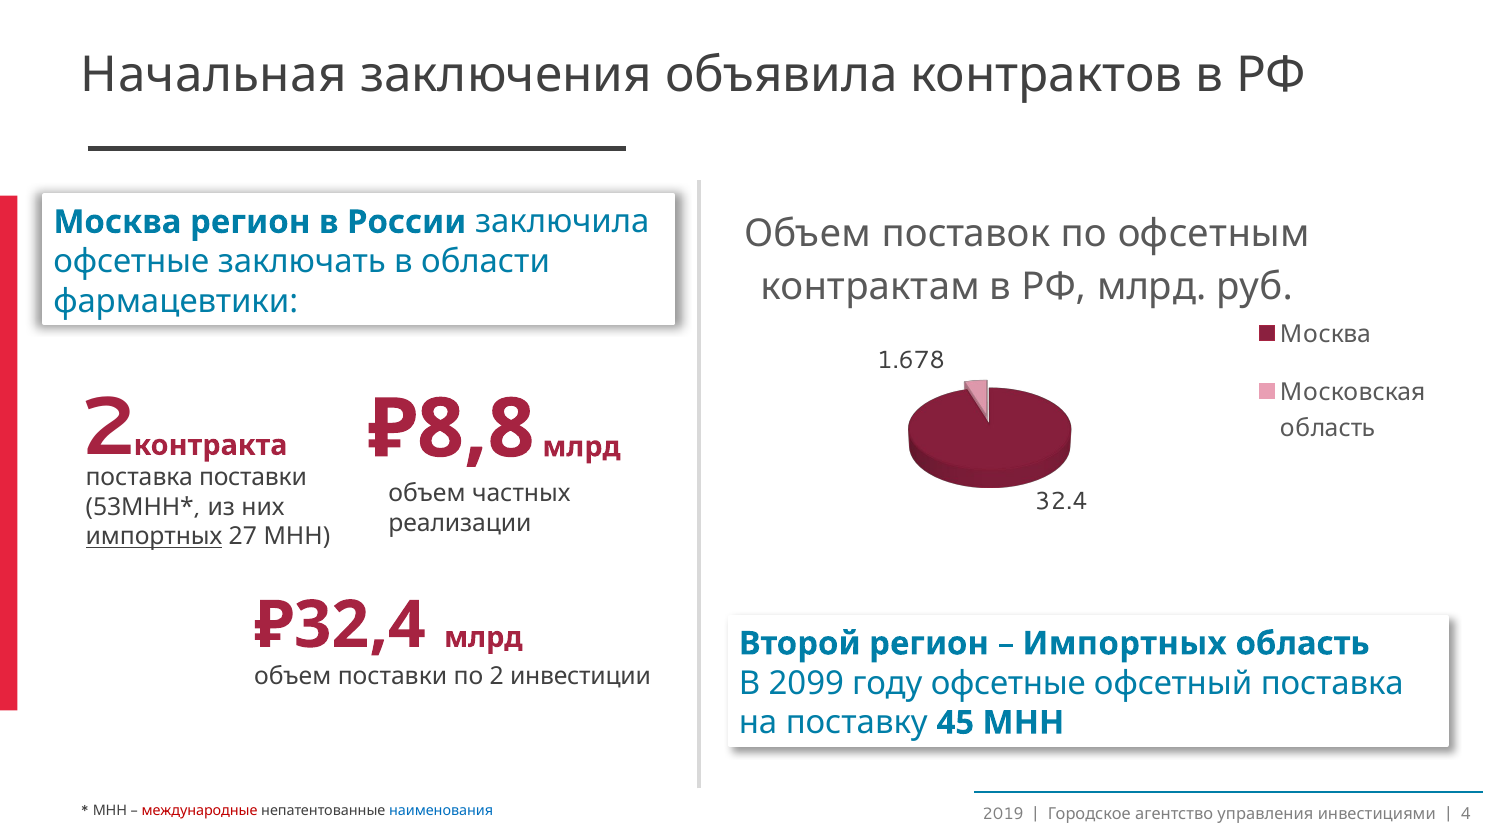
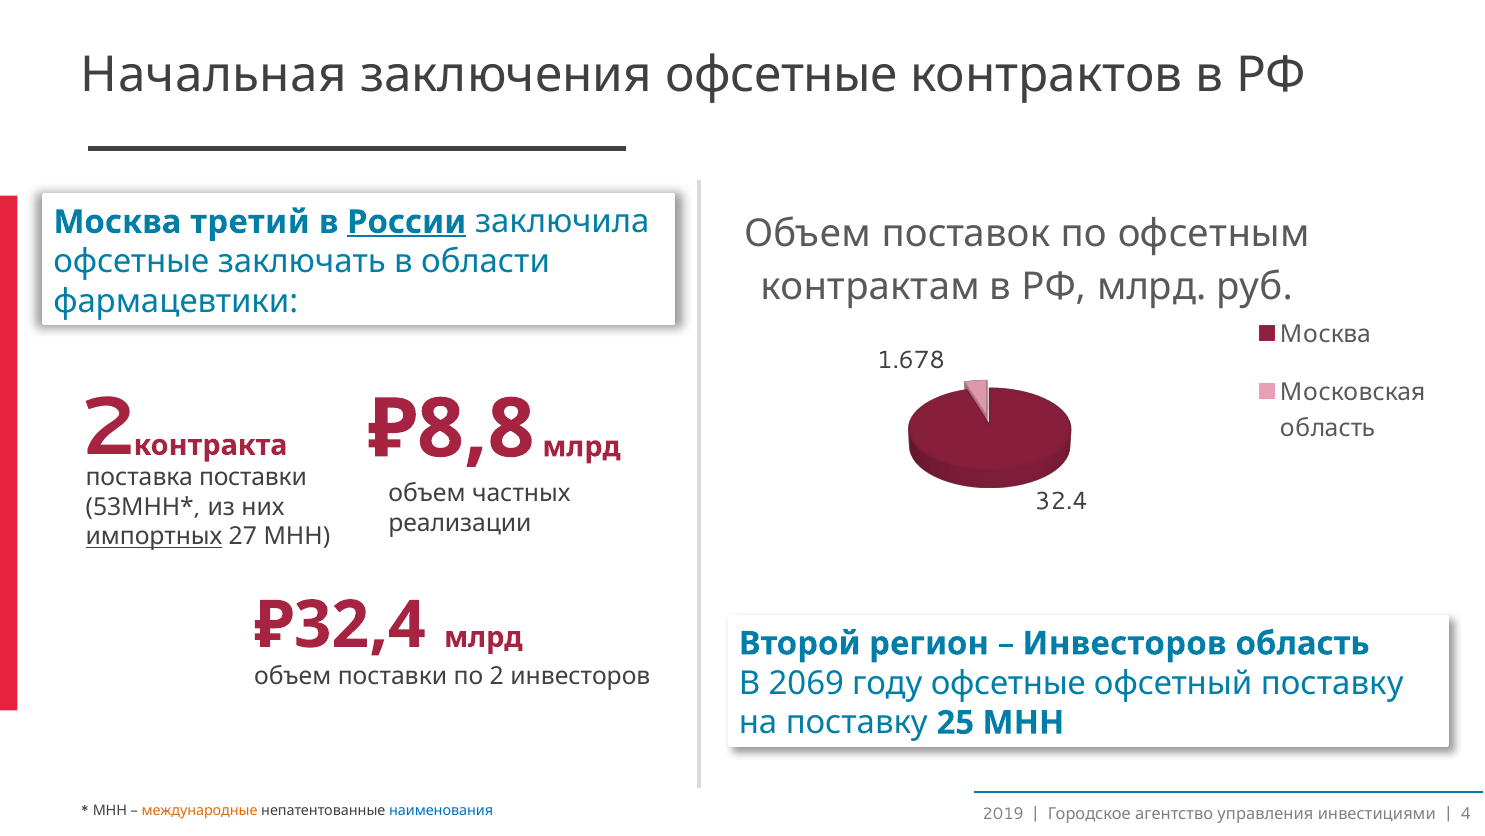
заключения объявила: объявила -> офсетные
Москва регион: регион -> третий
России underline: none -> present
Импортных at (1125, 643): Импортных -> Инвесторов
2 инвестиции: инвестиции -> инвесторов
2099: 2099 -> 2069
офсетный поставка: поставка -> поставку
45: 45 -> 25
международные colour: red -> orange
